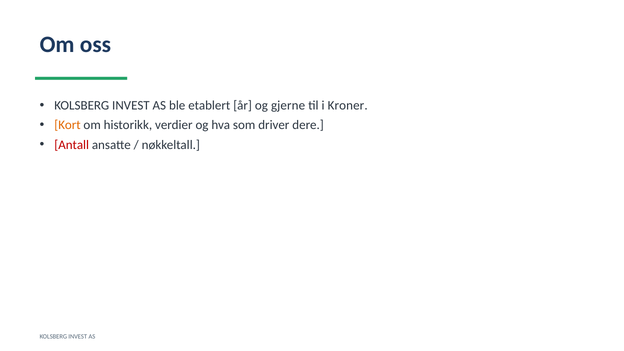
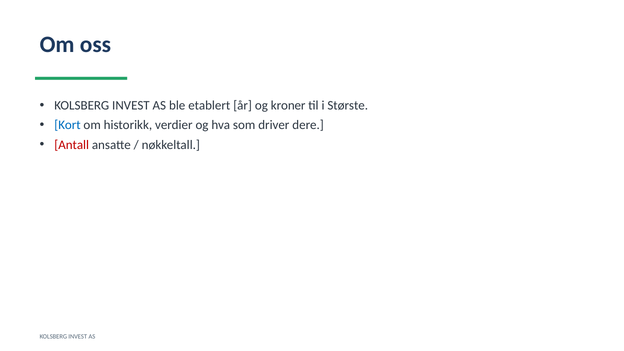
gjerne: gjerne -> kroner
Kroner: Kroner -> Største
Kort colour: orange -> blue
